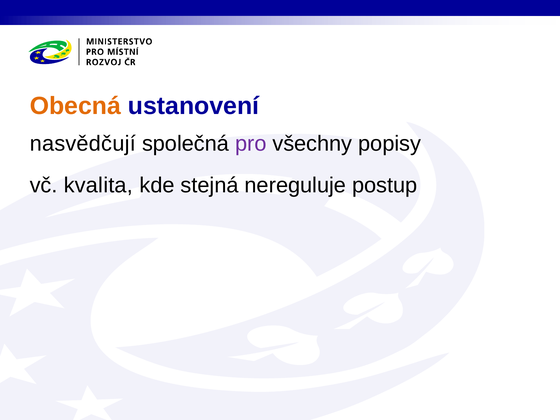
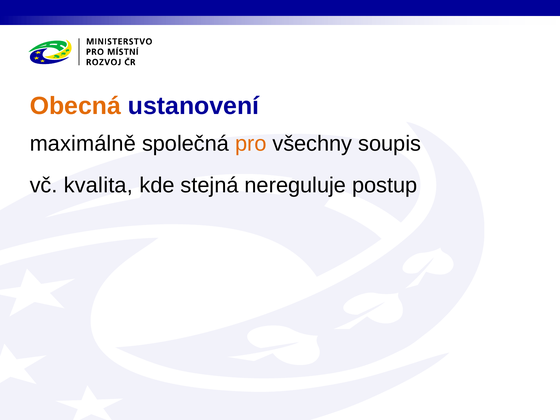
nasvědčují: nasvědčují -> maximálně
pro colour: purple -> orange
popisy: popisy -> soupis
